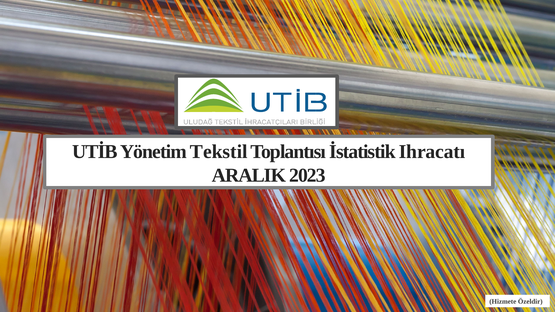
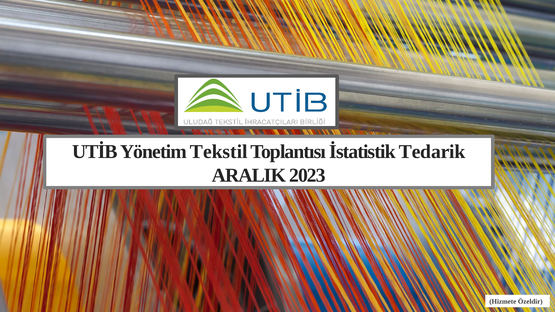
Ihracatı: Ihracatı -> Tedarik
